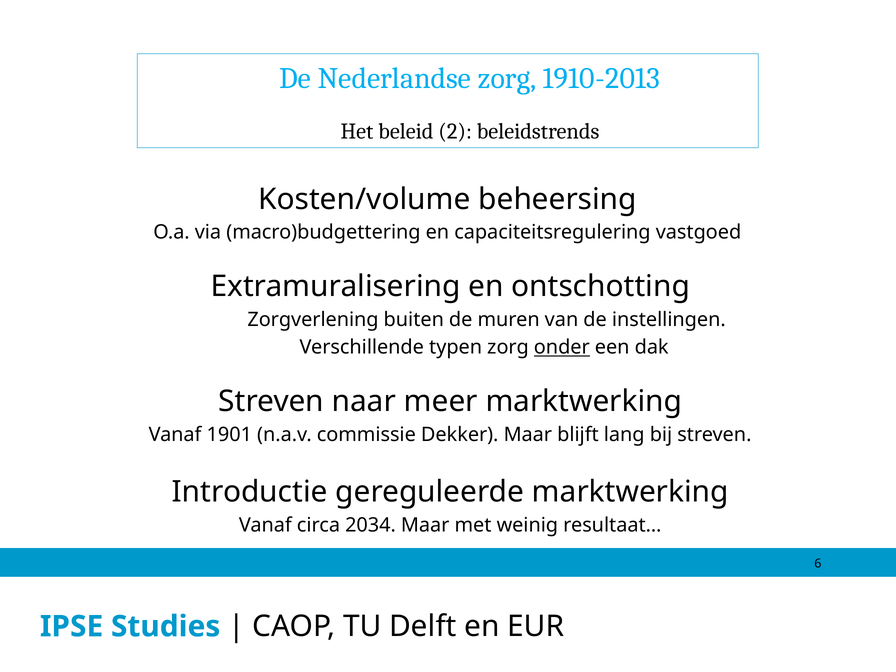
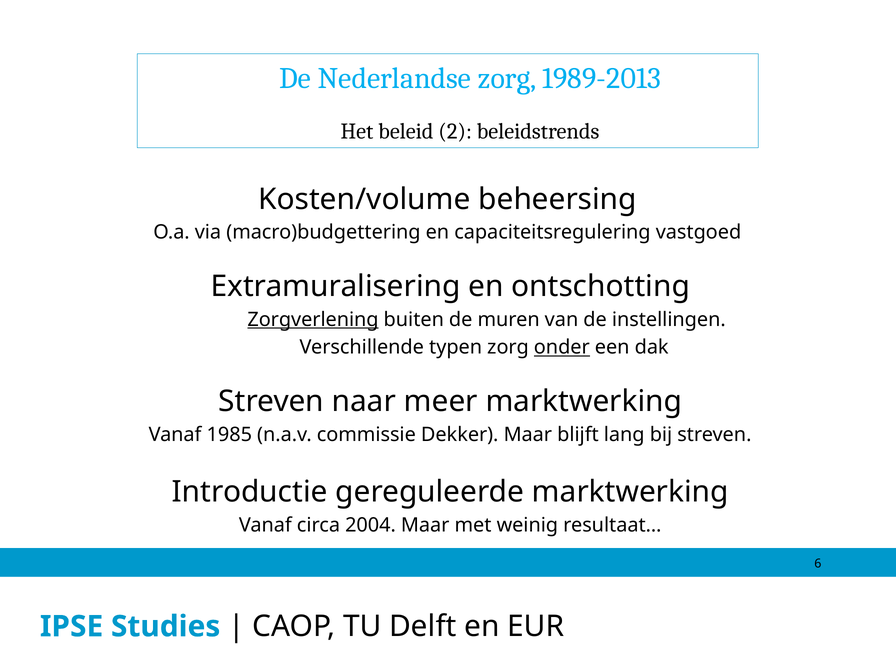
1910-2013: 1910-2013 -> 1989-2013
Zorgverlening underline: none -> present
1901: 1901 -> 1985
2034: 2034 -> 2004
